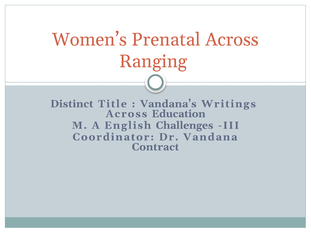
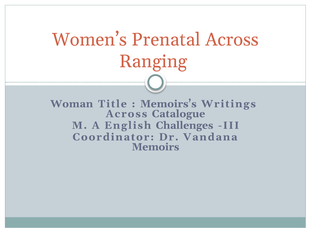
Distinct: Distinct -> Woman
Vandana’s: Vandana’s -> Memoirs’s
Education: Education -> Catalogue
Contract: Contract -> Memoirs
